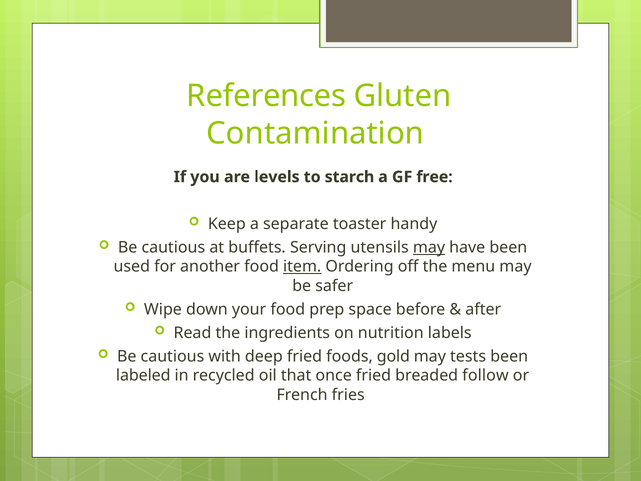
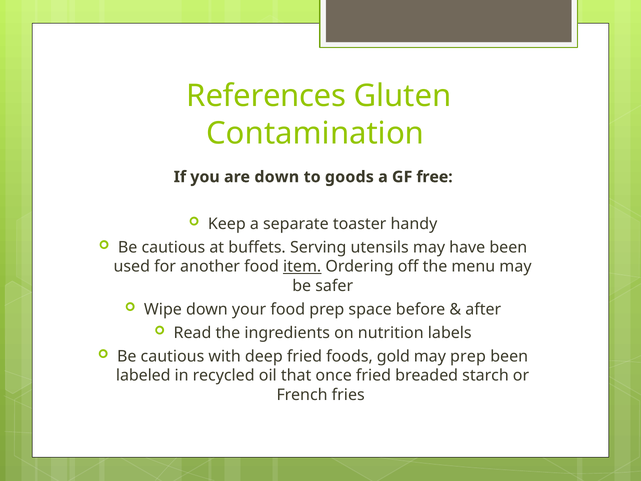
are levels: levels -> down
starch: starch -> goods
may at (429, 247) underline: present -> none
may tests: tests -> prep
follow: follow -> starch
